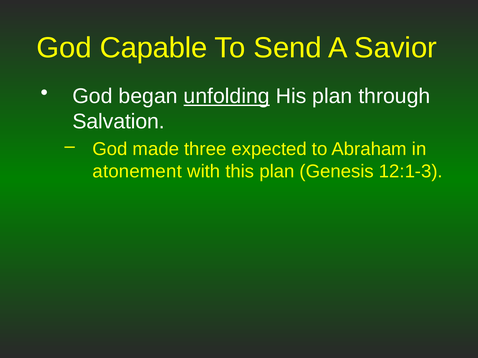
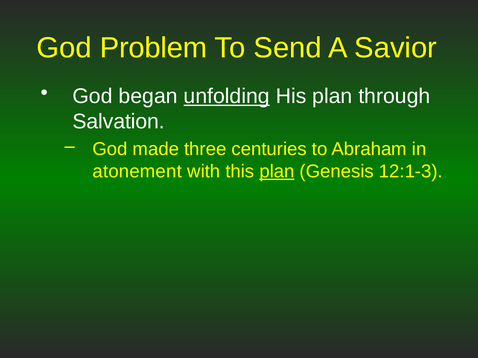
Capable: Capable -> Problem
expected: expected -> centuries
plan at (277, 172) underline: none -> present
